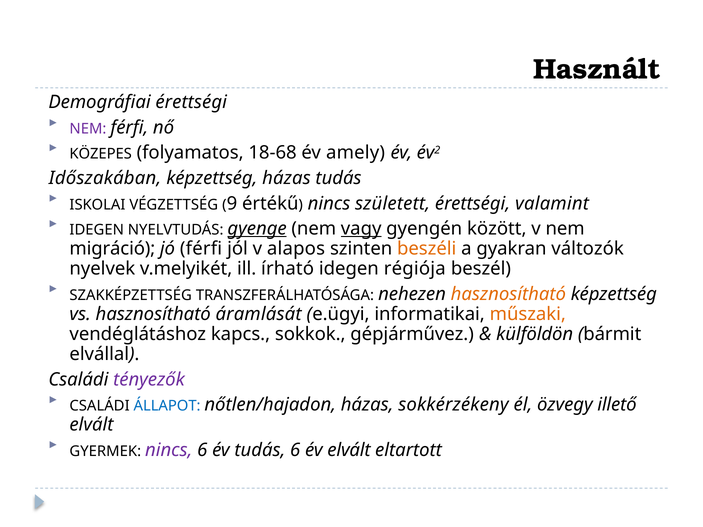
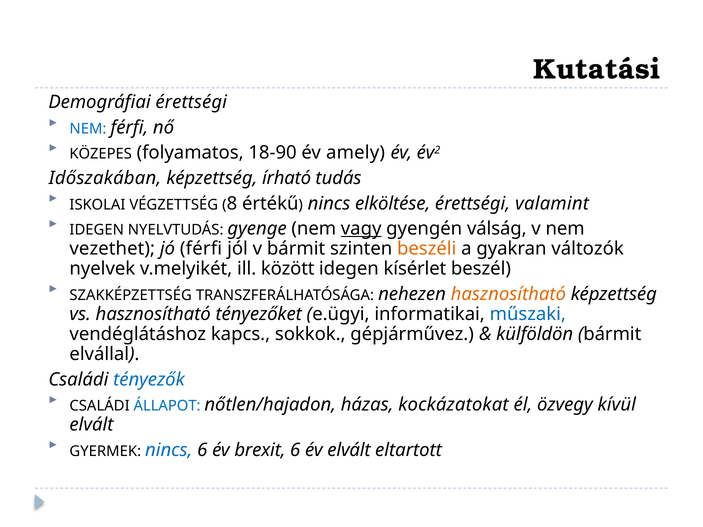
Használt: Használt -> Kutatási
NEM at (88, 129) colour: purple -> blue
18-68: 18-68 -> 18-90
képzettség házas: házas -> írható
9: 9 -> 8
született: született -> elköltése
gyenge underline: present -> none
között: között -> válság
migráció: migráció -> vezethet
v alapos: alapos -> bármit
írható: írható -> között
régiója: régiója -> kísérlet
áramlását: áramlását -> tényezőket
műszaki colour: orange -> blue
tényezők colour: purple -> blue
sokkérzékeny: sokkérzékeny -> kockázatokat
illető: illető -> kívül
nincs at (169, 450) colour: purple -> blue
év tudás: tudás -> brexit
